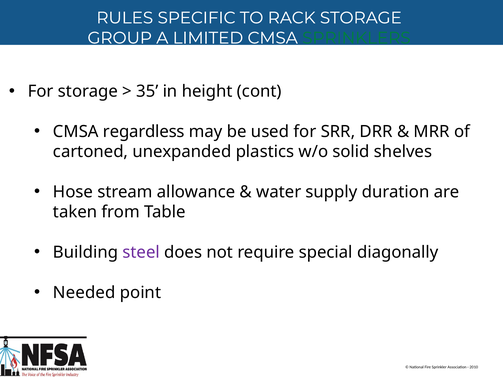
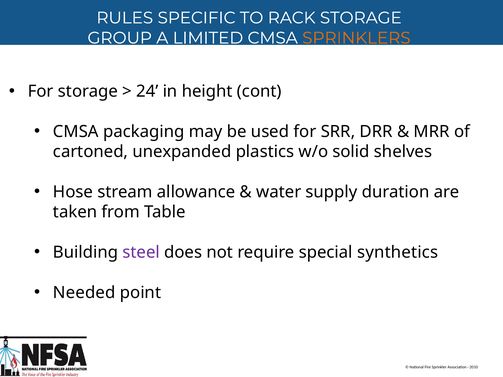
SPRINKLERS colour: green -> orange
35: 35 -> 24
regardless: regardless -> packaging
diagonally: diagonally -> synthetics
